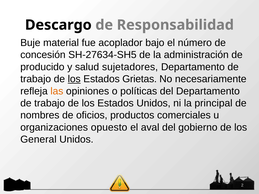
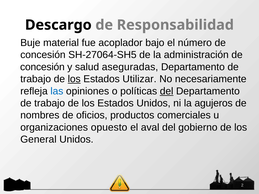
SH-27634-SH5: SH-27634-SH5 -> SH-27064-SH5
producido at (42, 67): producido -> concesión
sujetadores: sujetadores -> aseguradas
Grietas: Grietas -> Utilizar
las colour: orange -> blue
del at (167, 91) underline: none -> present
principal: principal -> agujeros
